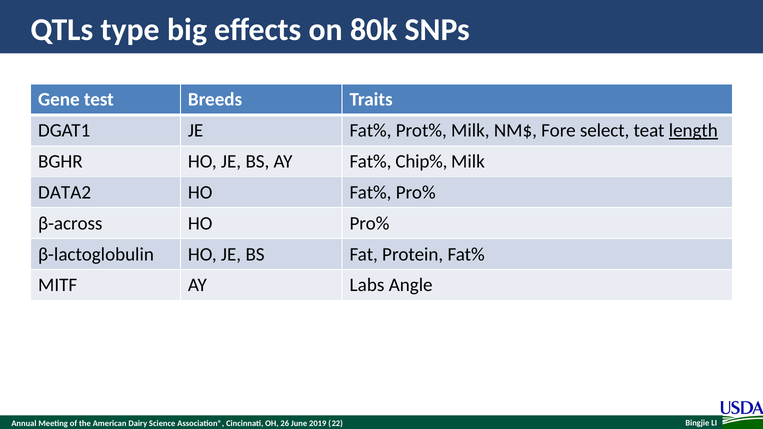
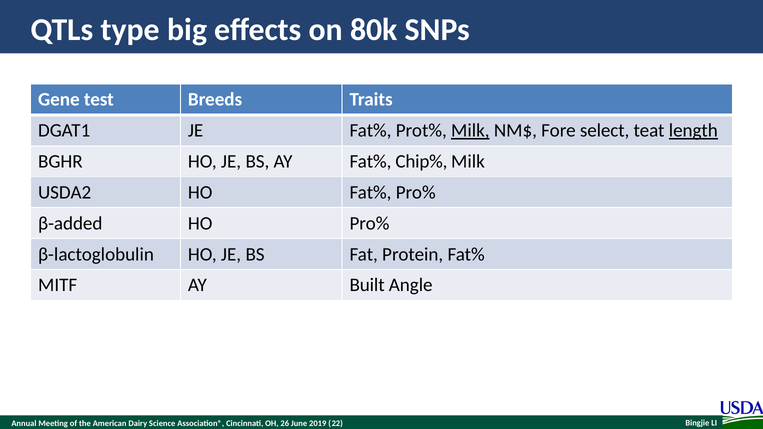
Milk at (470, 131) underline: none -> present
DATA2: DATA2 -> USDA2
β-across: β-across -> β-added
Labs: Labs -> Built
